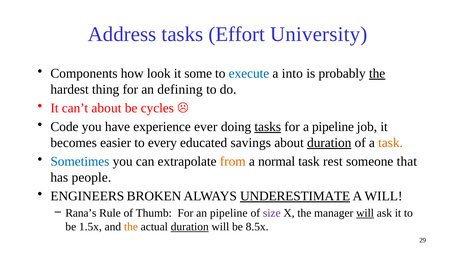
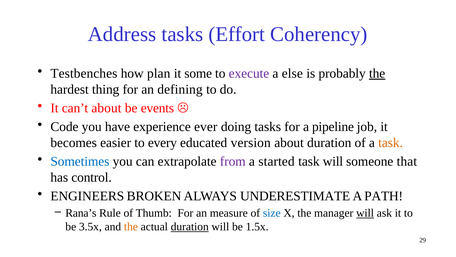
University: University -> Coherency
Components: Components -> Testbenches
look: look -> plan
execute colour: blue -> purple
into: into -> else
cycles: cycles -> events
tasks at (268, 127) underline: present -> none
savings: savings -> version
duration at (329, 143) underline: present -> none
from colour: orange -> purple
normal: normal -> started
task rest: rest -> will
people: people -> control
UNDERESTIMATE underline: present -> none
A WILL: WILL -> PATH
an pipeline: pipeline -> measure
size colour: purple -> blue
1.5x: 1.5x -> 3.5x
8.5x: 8.5x -> 1.5x
